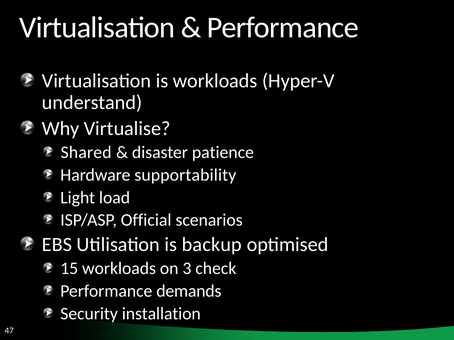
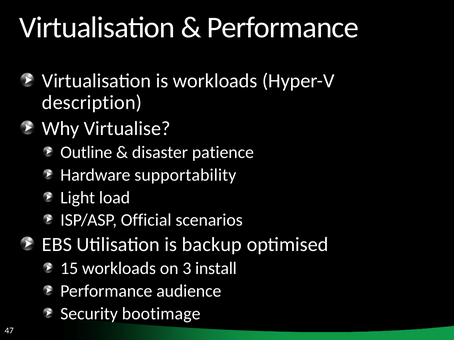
understand: understand -> description
Shared: Shared -> Outline
check: check -> install
demands: demands -> audience
installation: installation -> bootimage
